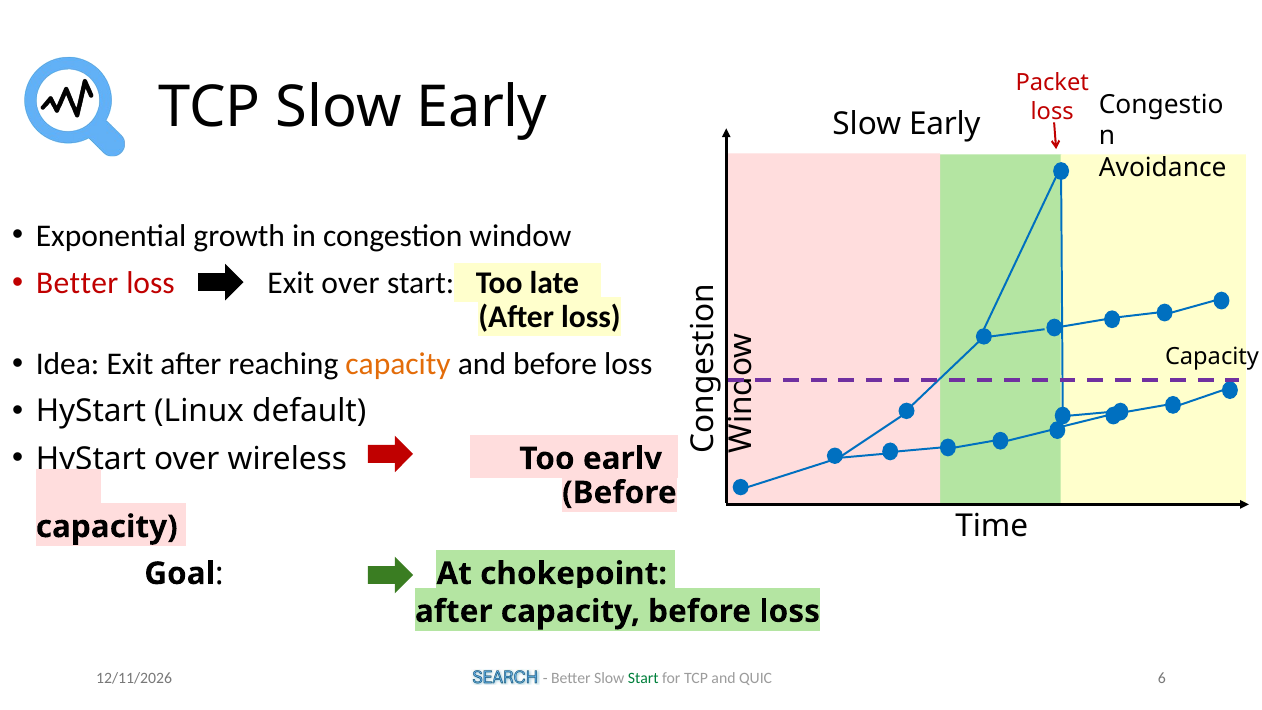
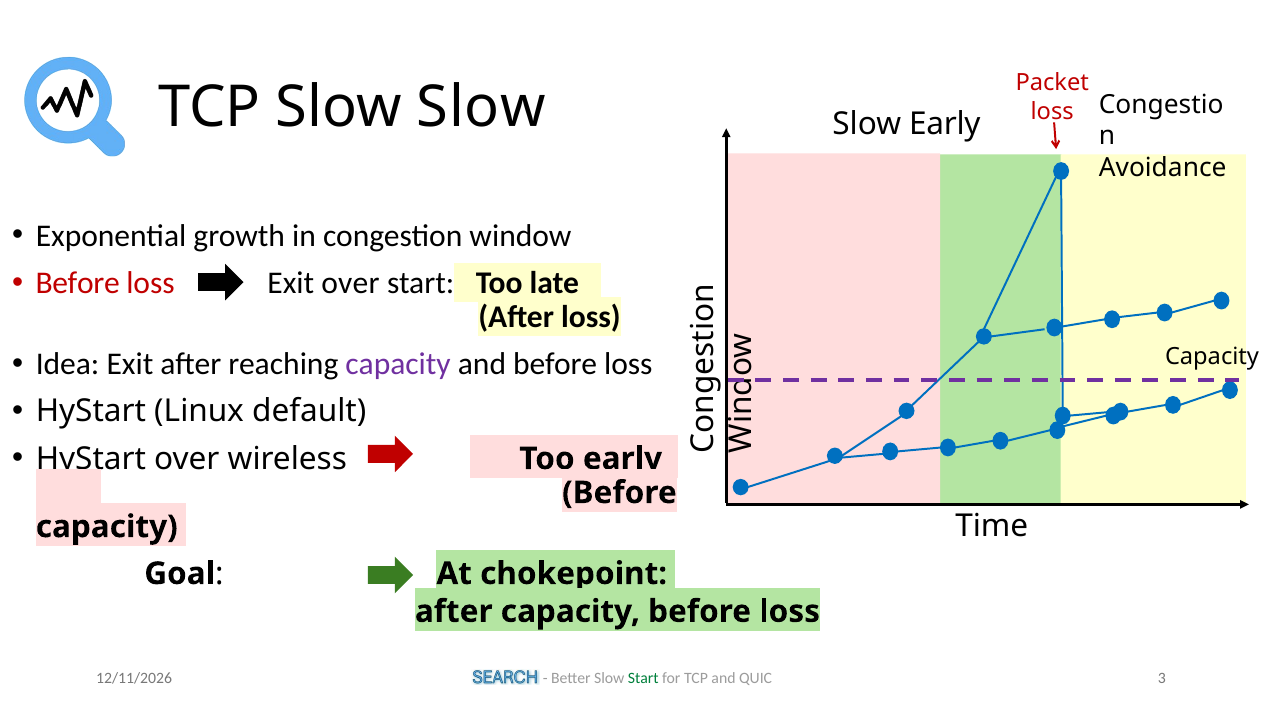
TCP Slow Early: Early -> Slow
Better at (77, 283): Better -> Before
capacity at (398, 364) colour: orange -> purple
6: 6 -> 3
